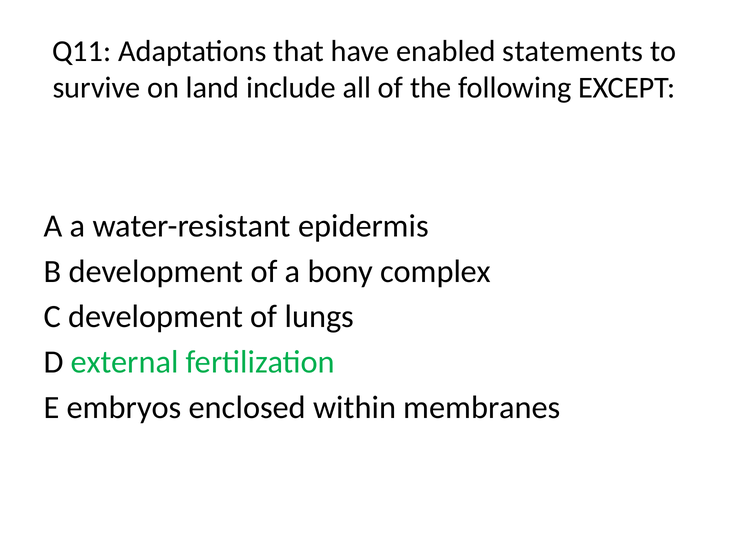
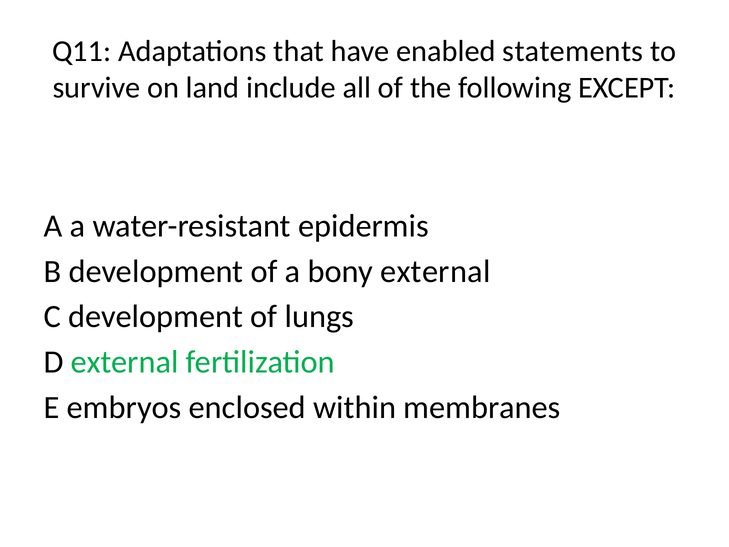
bony complex: complex -> external
